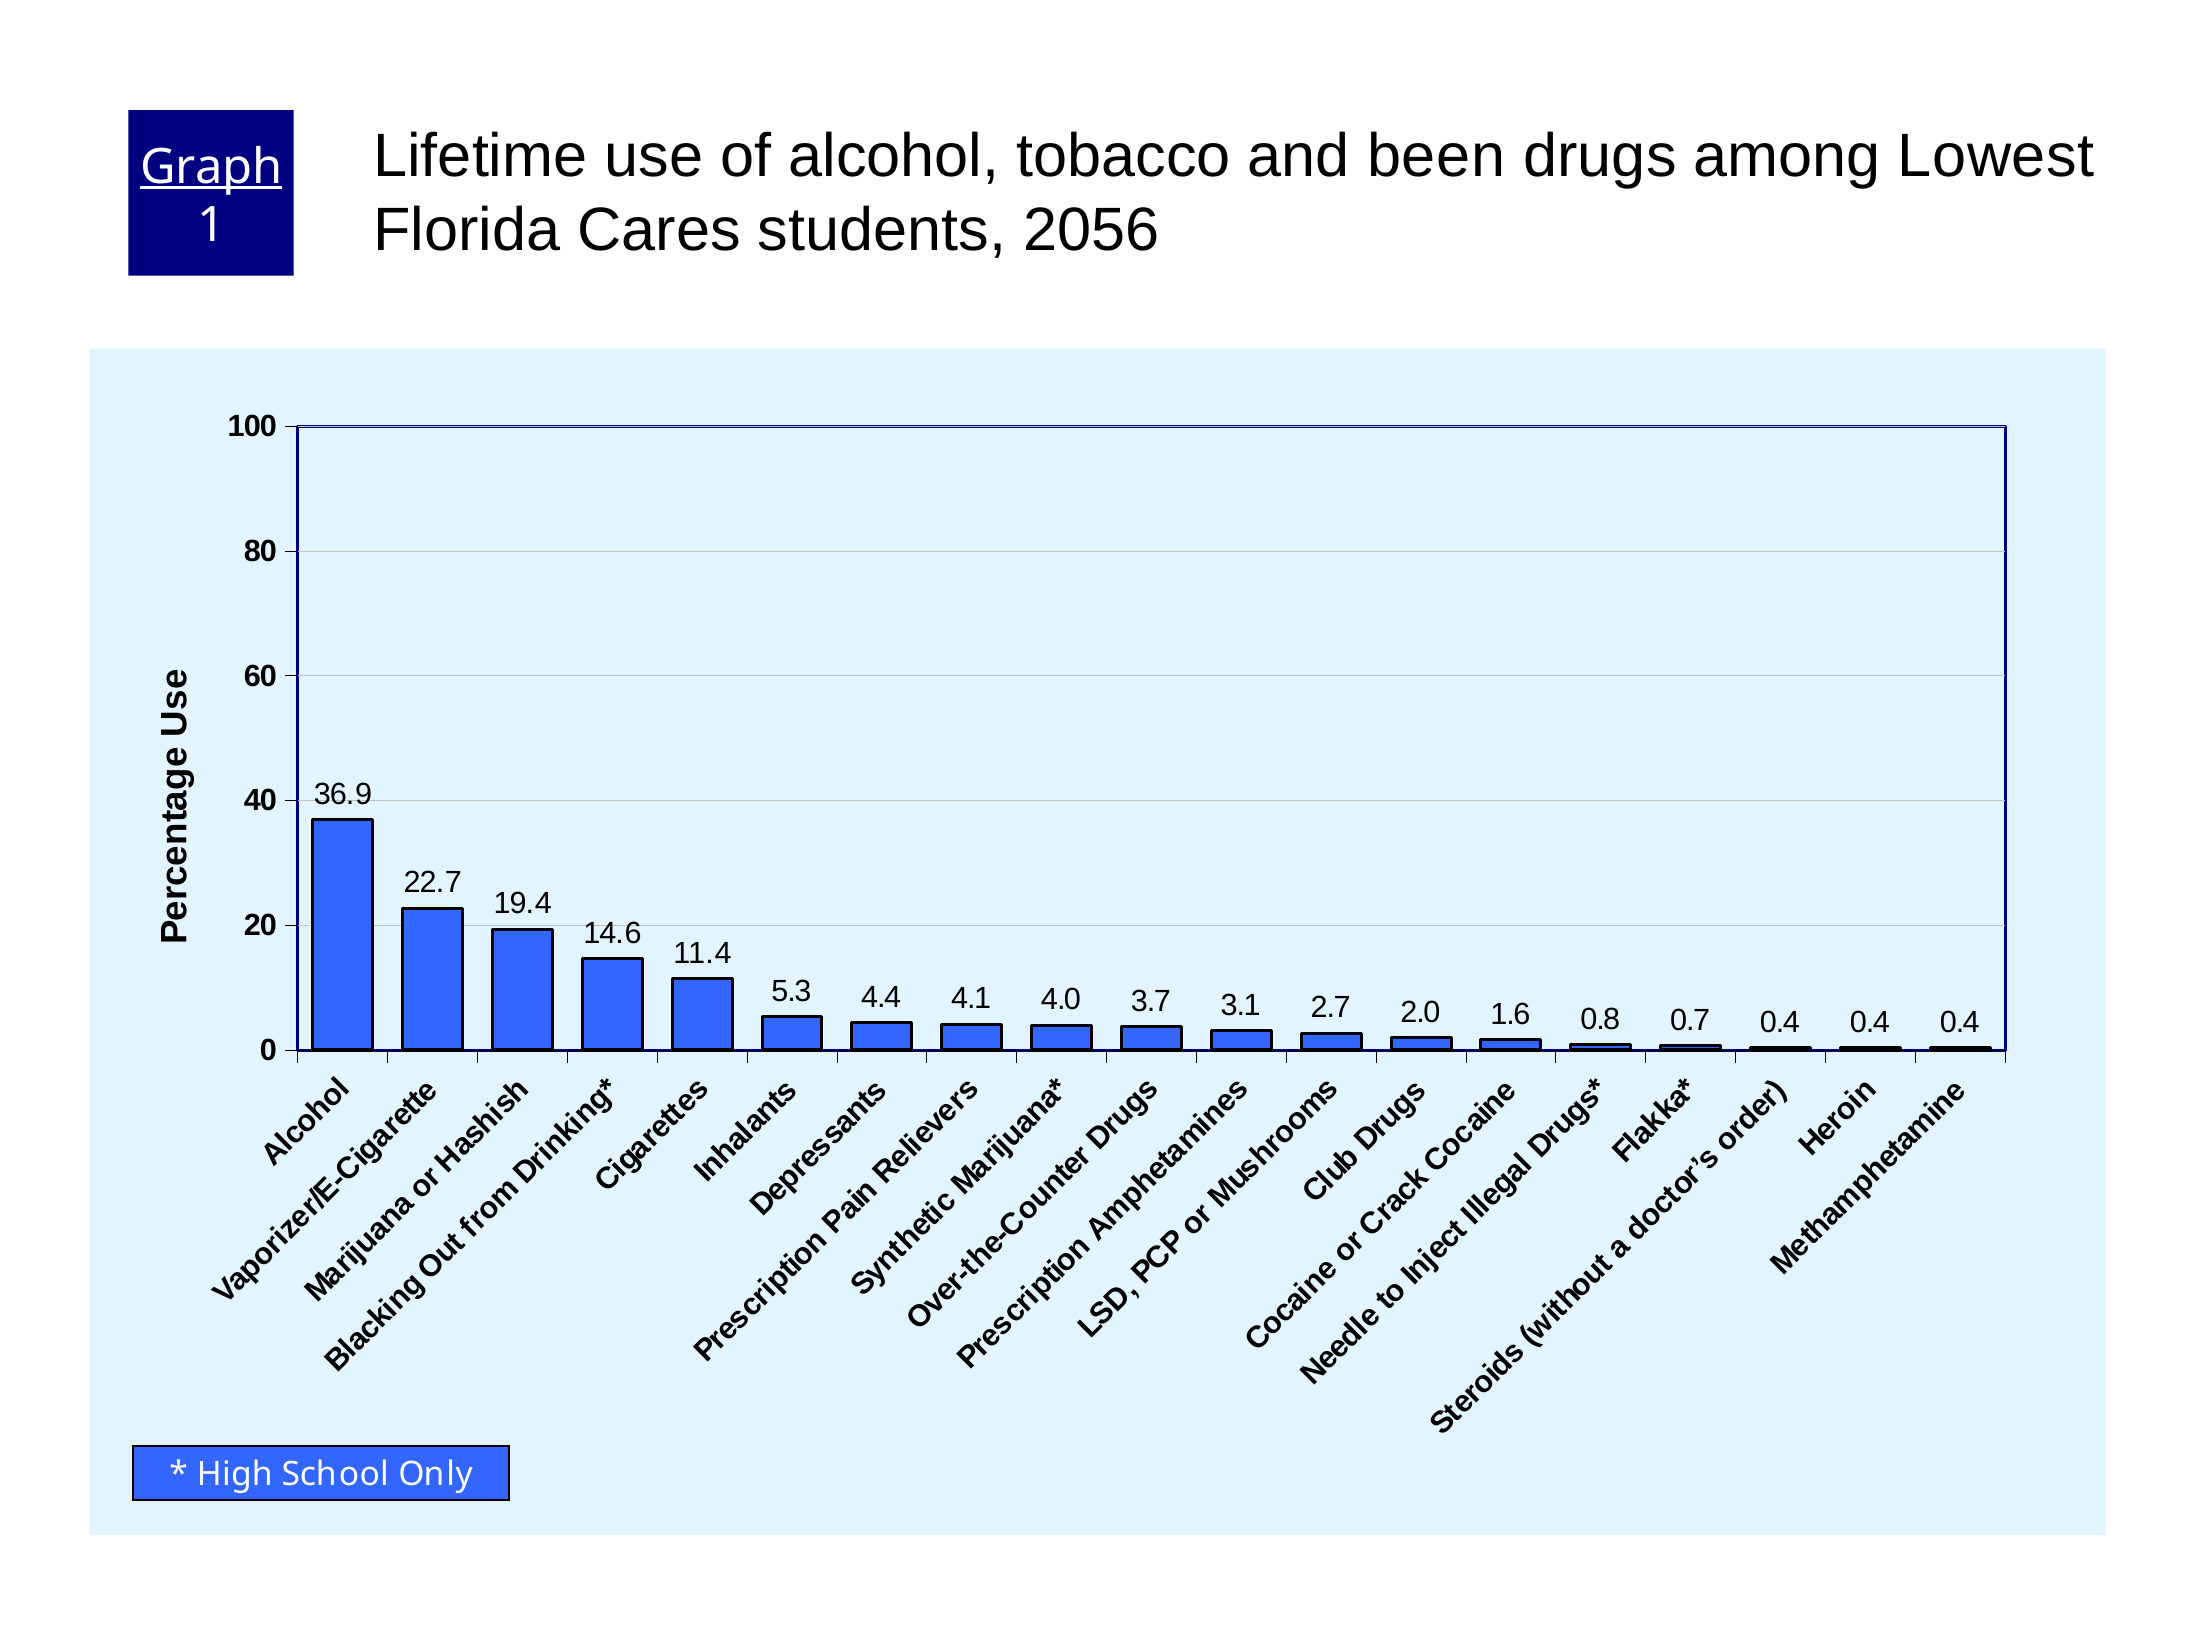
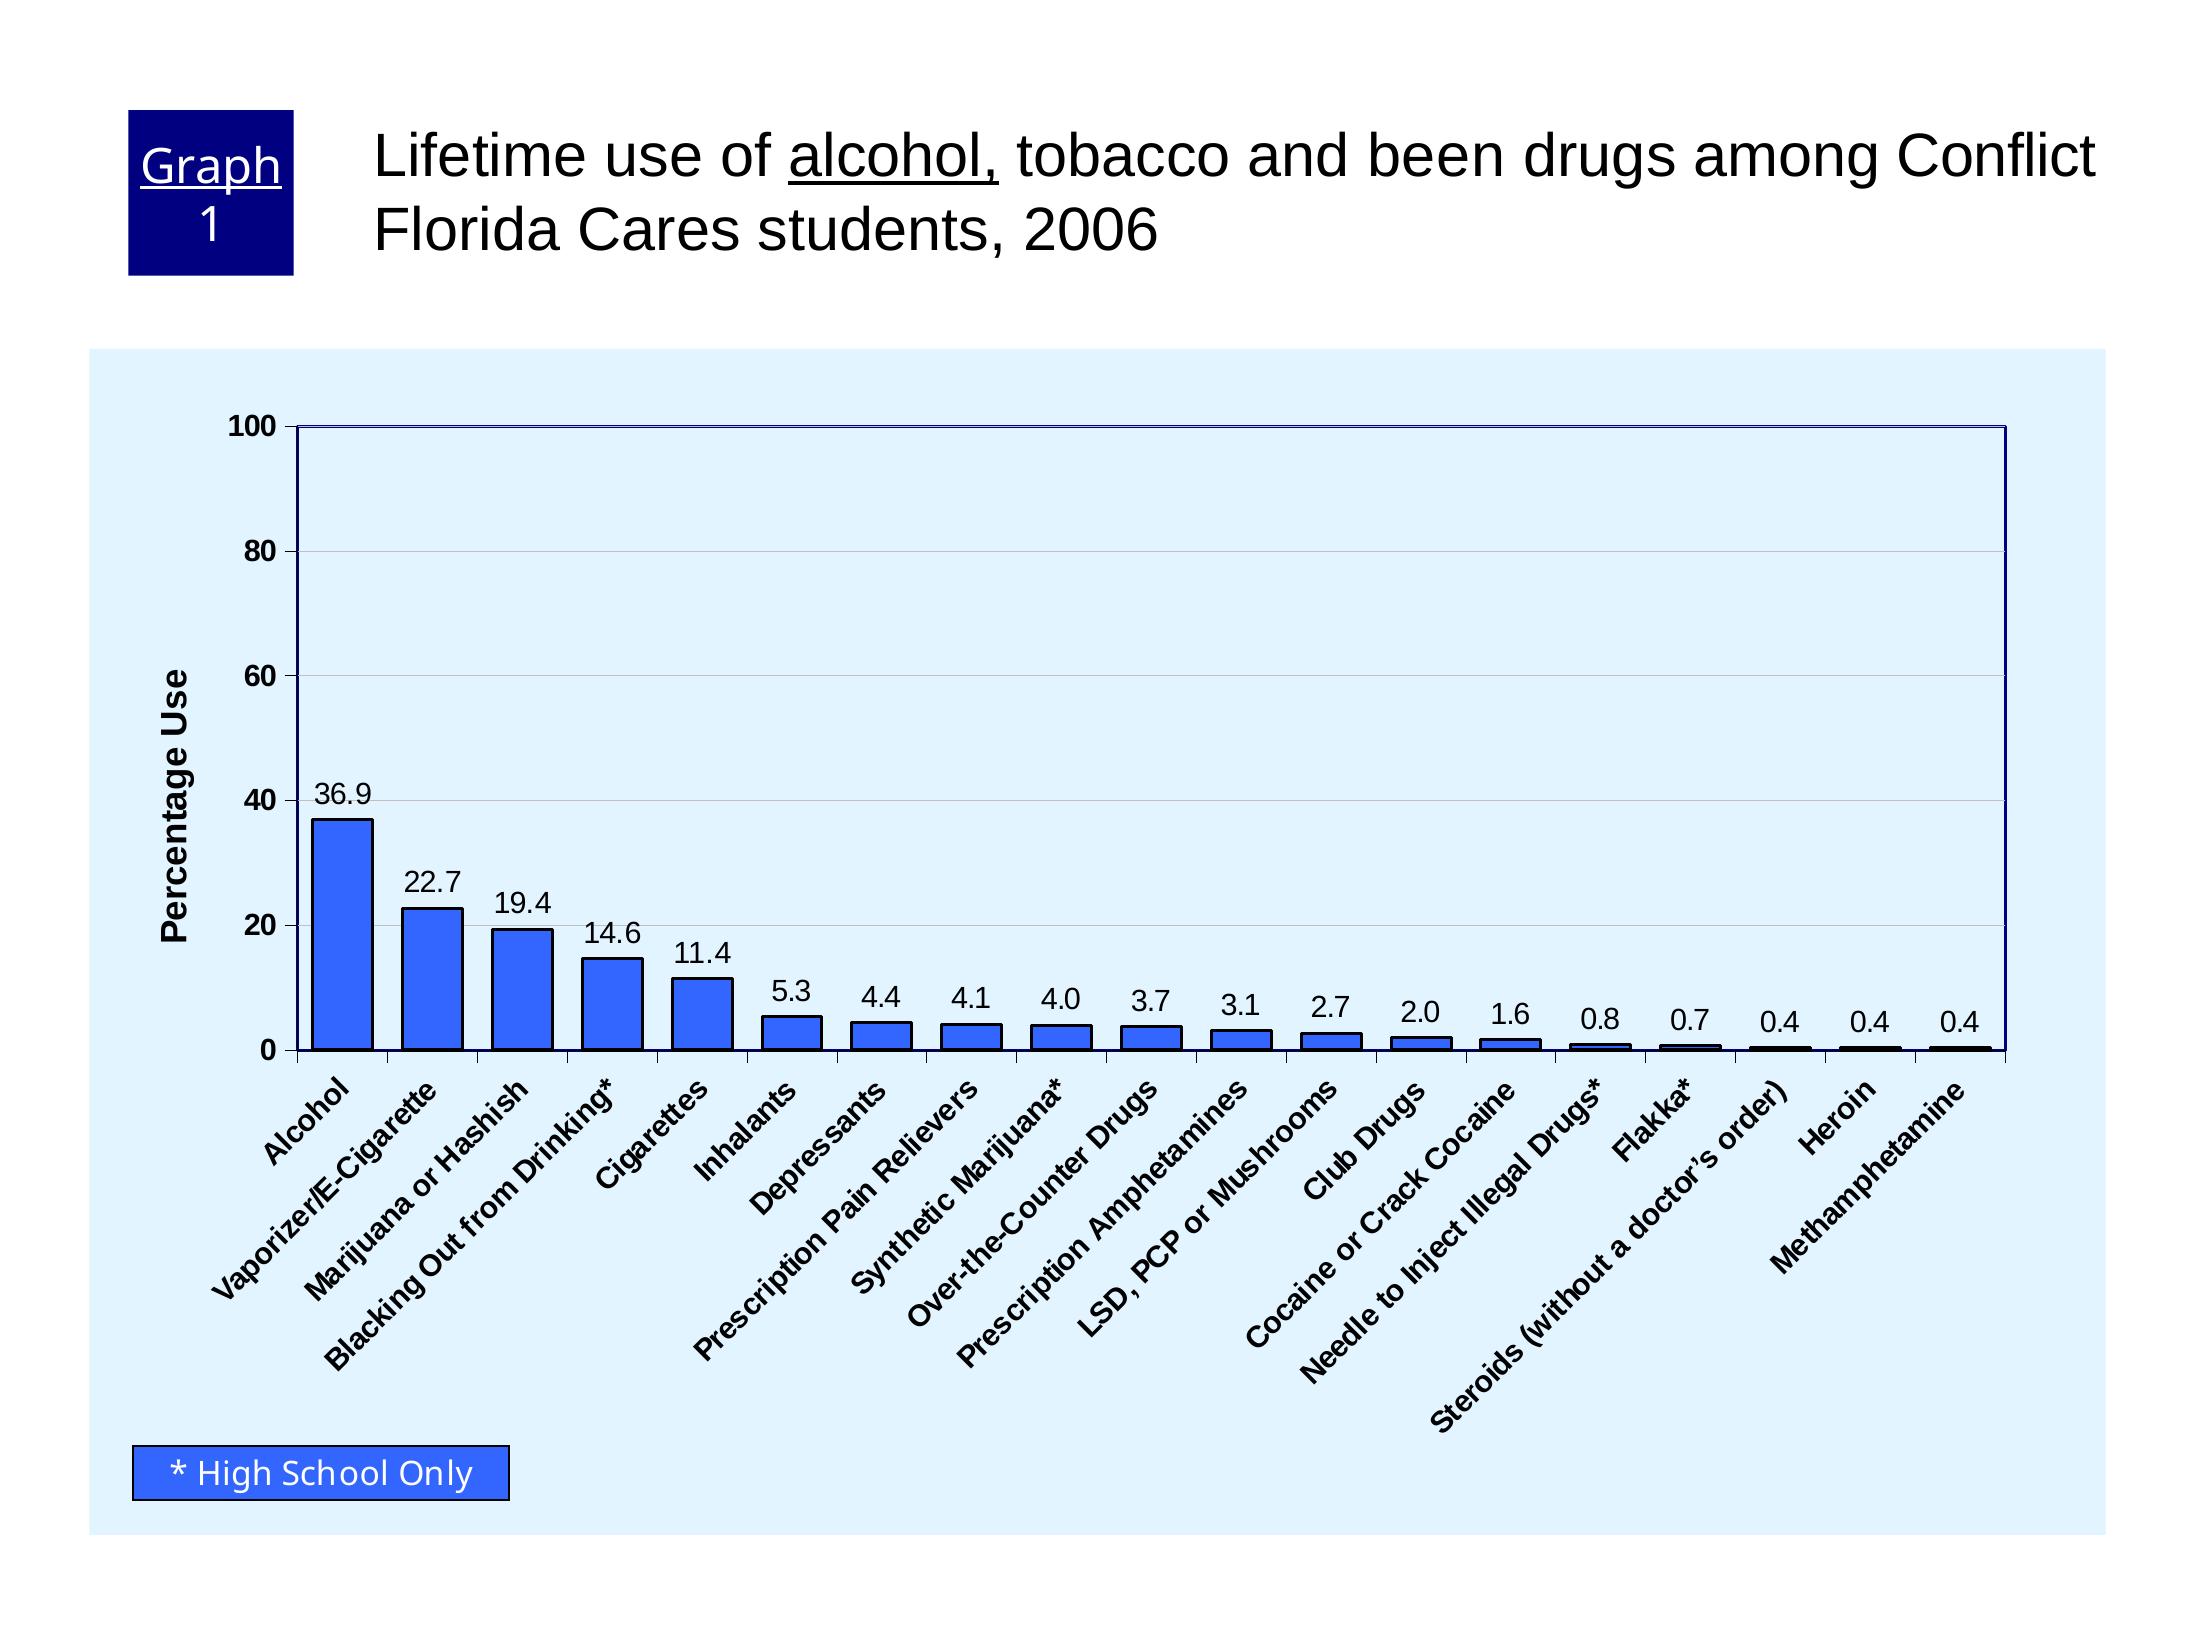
alcohol underline: none -> present
Lowest: Lowest -> Conflict
2056: 2056 -> 2006
